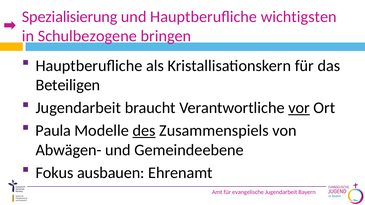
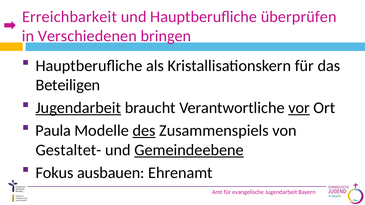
Spezialisierung: Spezialisierung -> Erreichbarkeit
wichtigsten: wichtigsten -> überprüfen
Schulbezogene: Schulbezogene -> Verschiedenen
Jugendarbeit at (78, 108) underline: none -> present
Abwägen-: Abwägen- -> Gestaltet-
Gemeindeebene underline: none -> present
